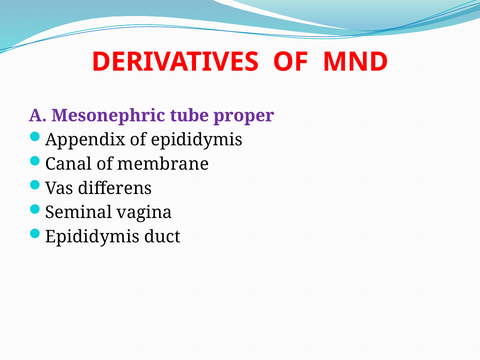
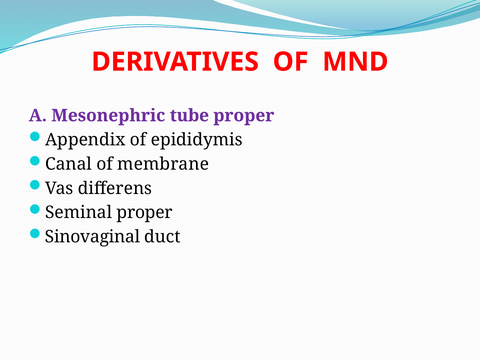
Seminal vagina: vagina -> proper
Epididymis at (92, 237): Epididymis -> Sinovaginal
